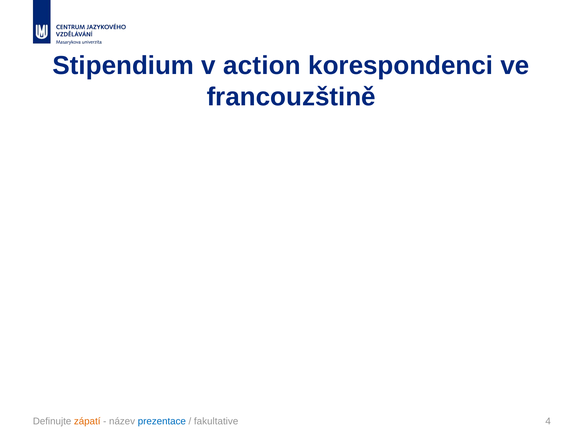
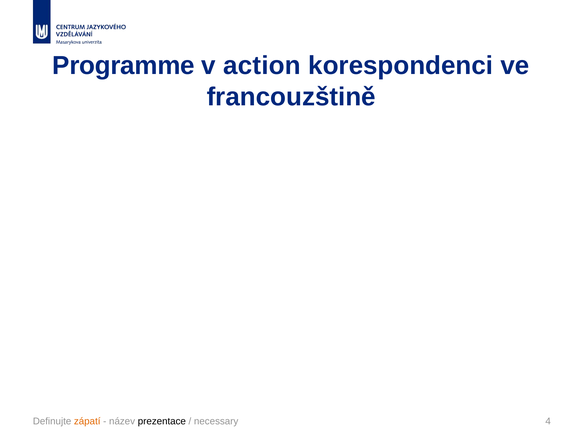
Stipendium: Stipendium -> Programme
prezentace colour: blue -> black
fakultative: fakultative -> necessary
